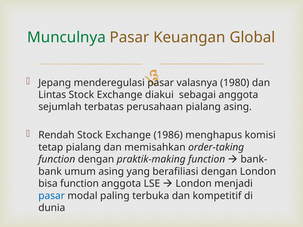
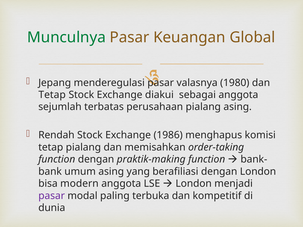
Lintas at (52, 95): Lintas -> Tetap
bisa function: function -> modern
pasar at (52, 196) colour: blue -> purple
